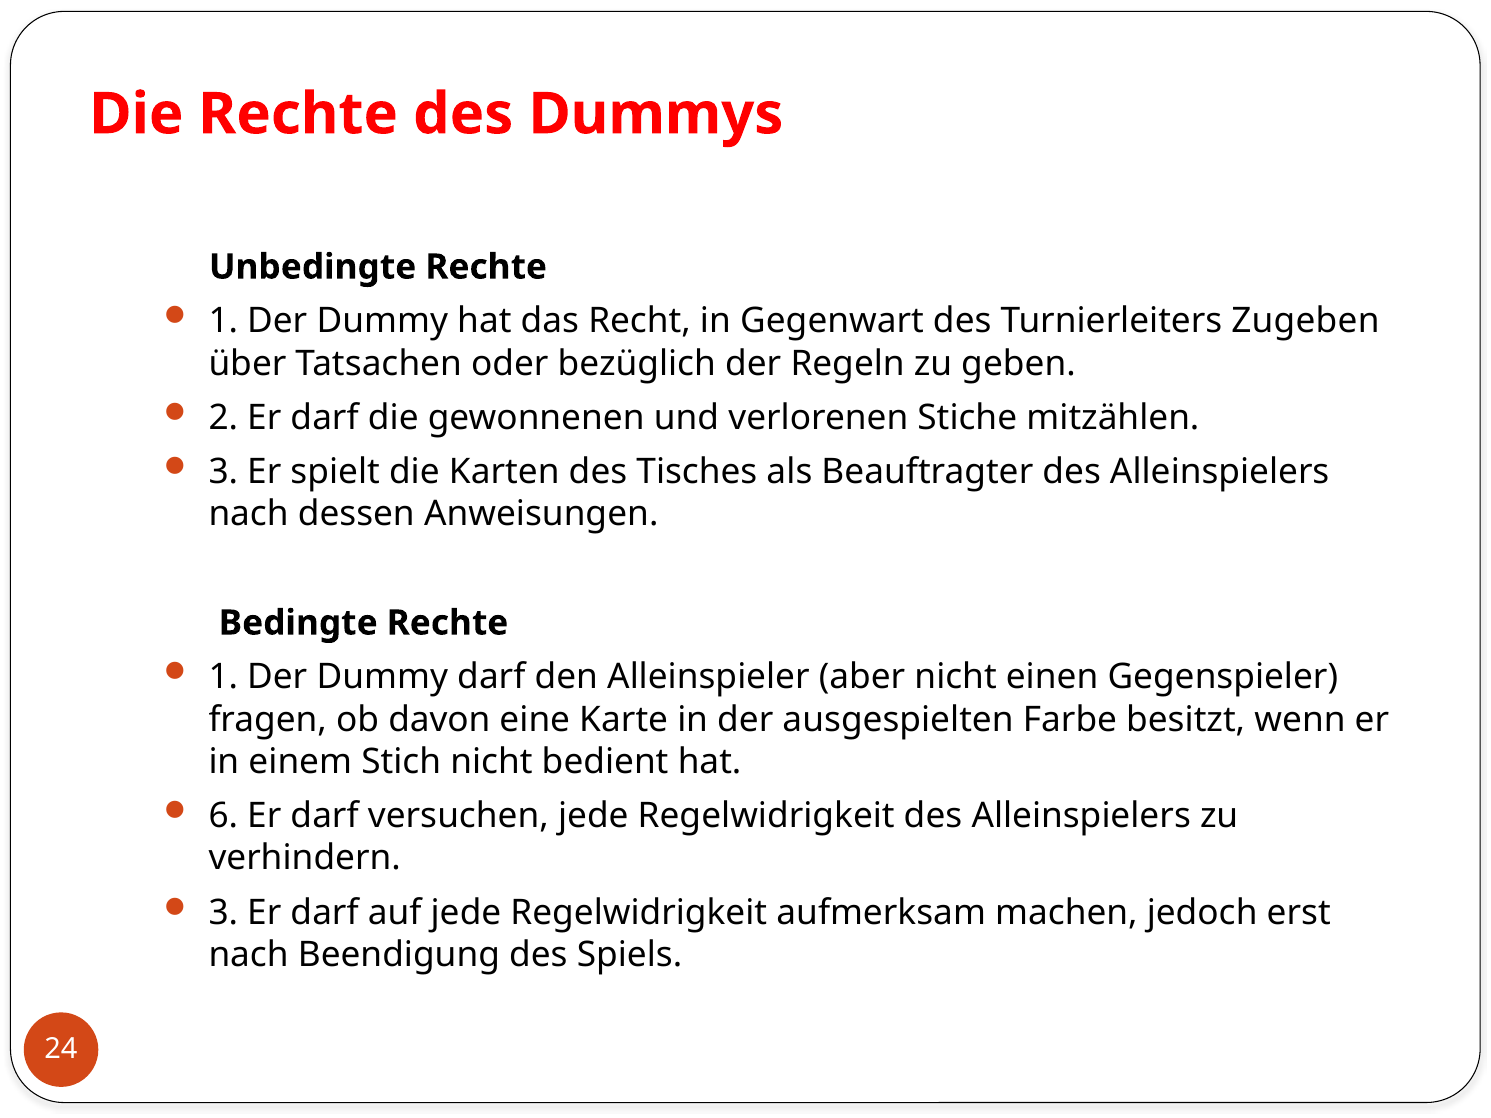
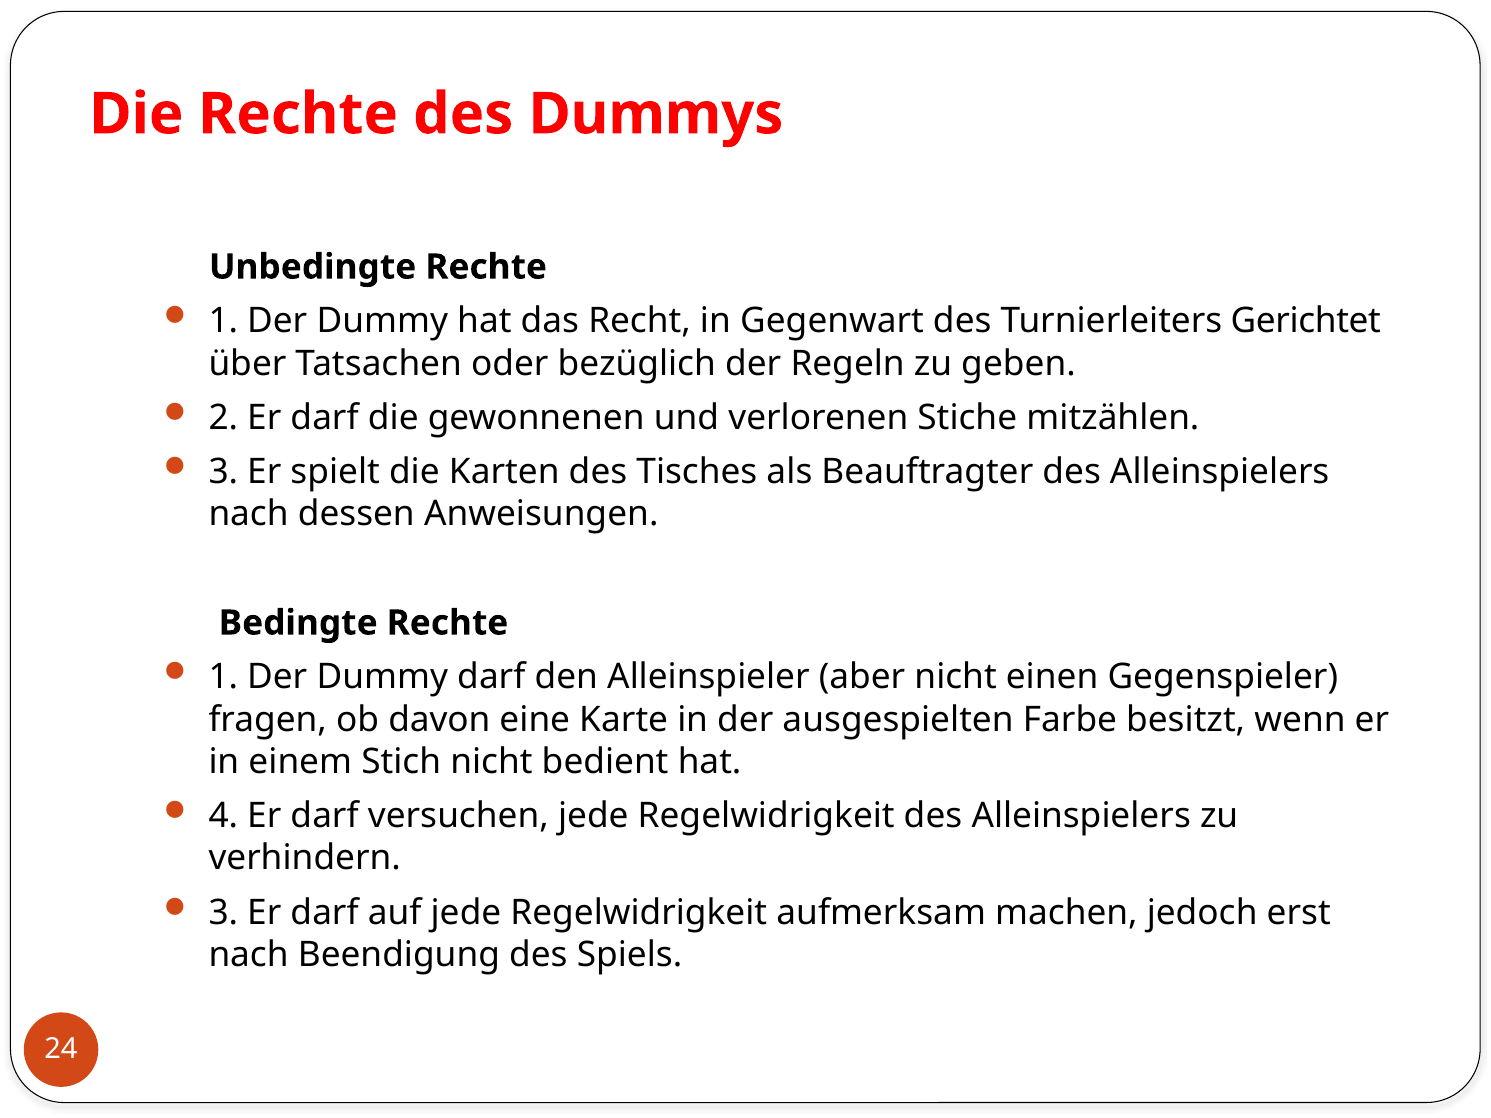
Zugeben: Zugeben -> Gerichtet
6: 6 -> 4
